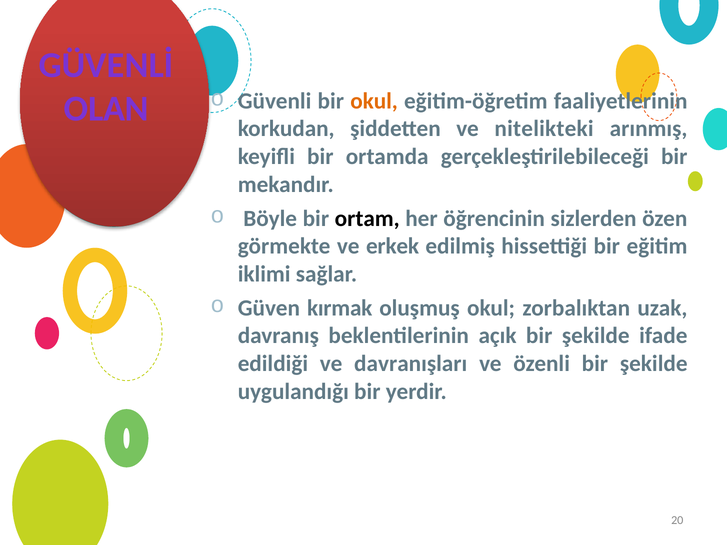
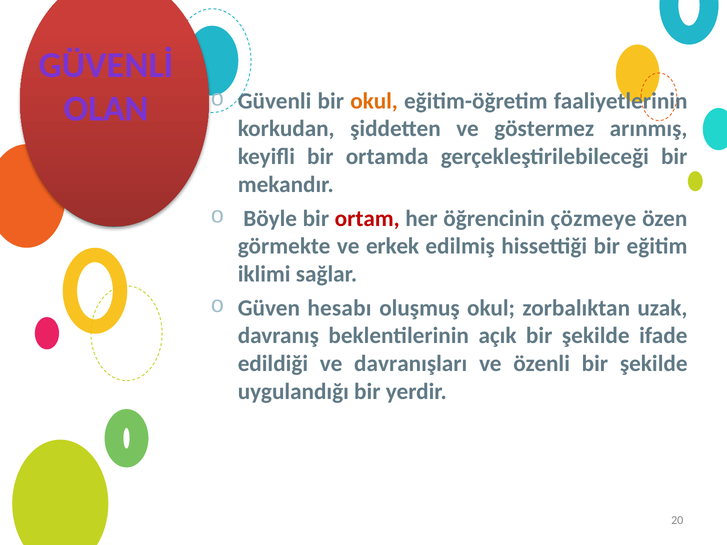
nitelikteki: nitelikteki -> göstermez
ortam colour: black -> red
sizlerden: sizlerden -> çözmeye
kırmak: kırmak -> hesabı
